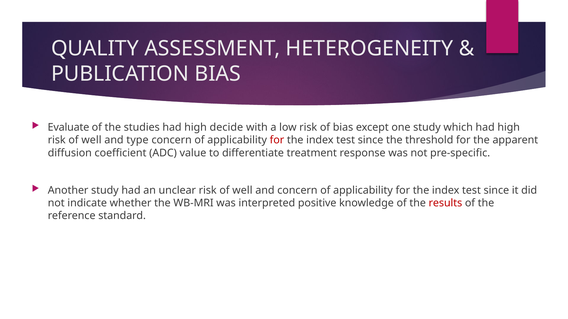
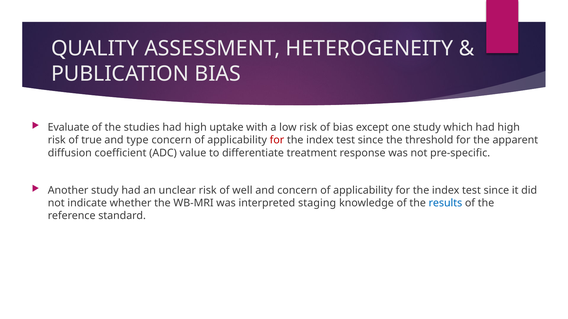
decide: decide -> uptake
well at (91, 140): well -> true
positive: positive -> staging
results colour: red -> blue
